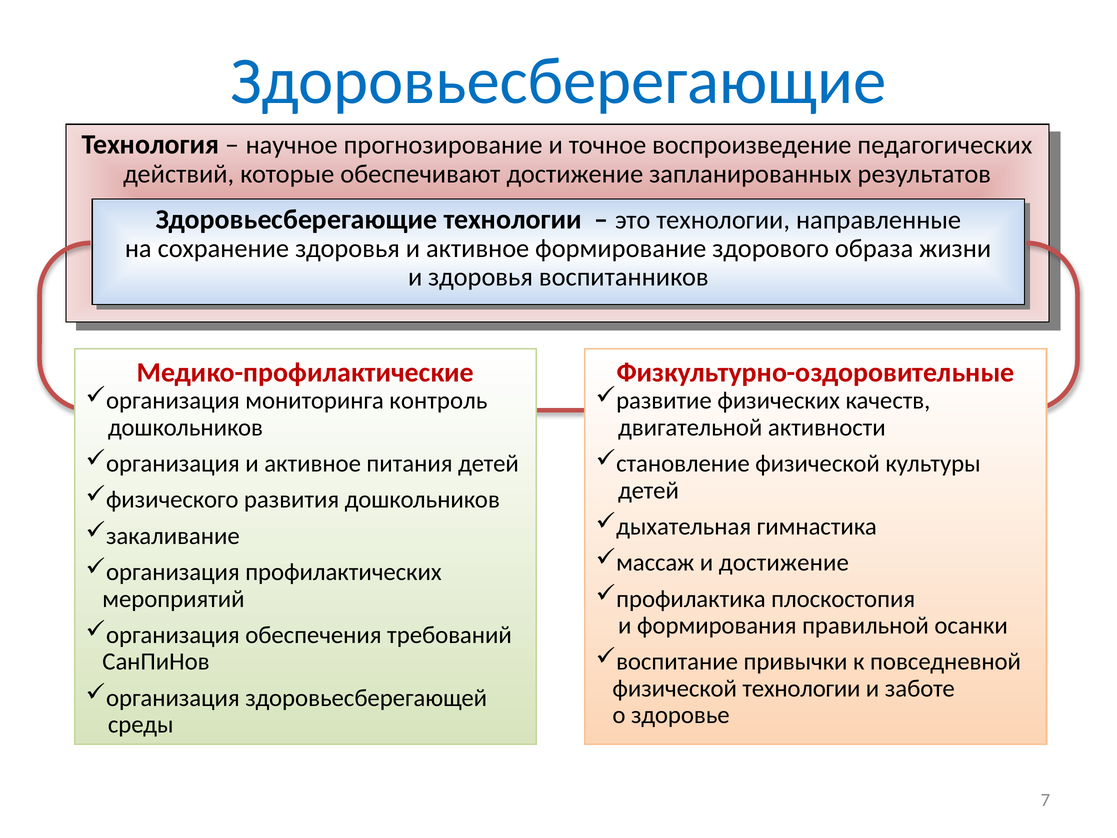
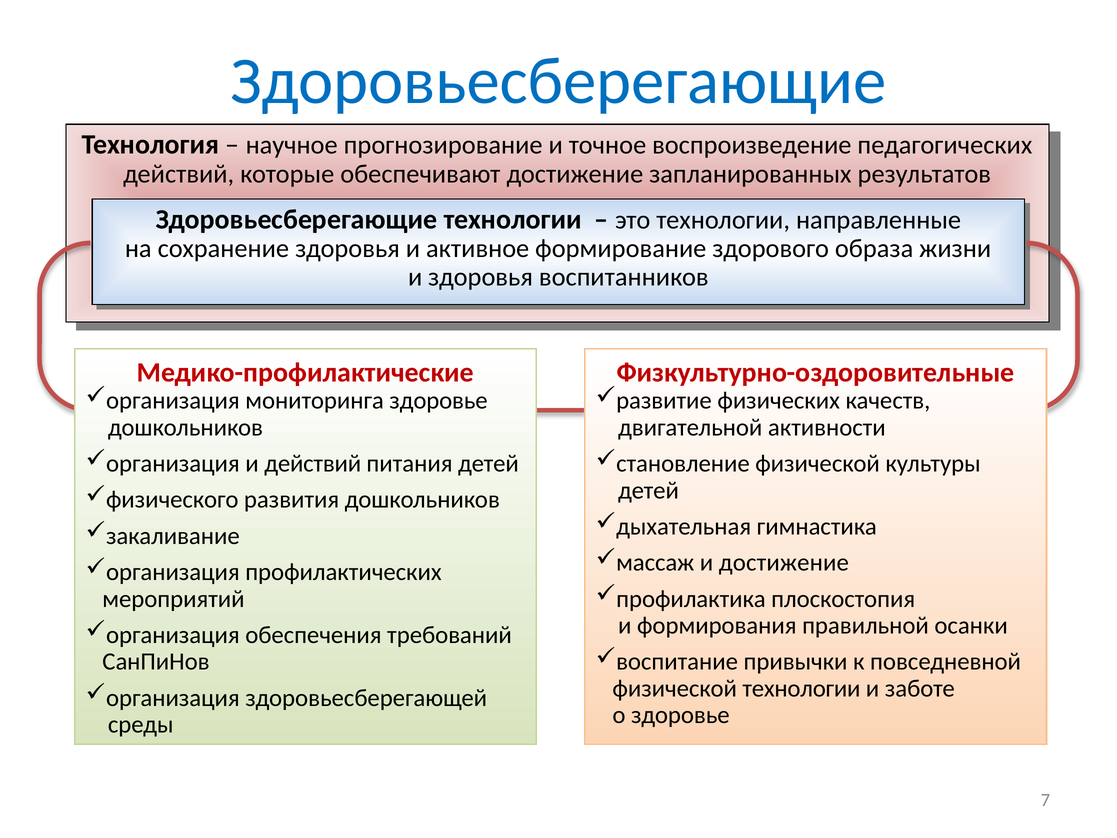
мониторинга контроль: контроль -> здоровье
активное at (313, 464): активное -> действий
